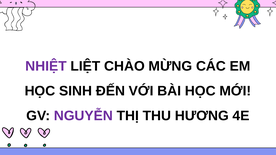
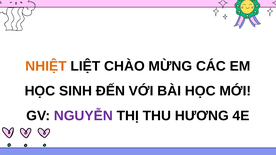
NHIỆT colour: purple -> orange
